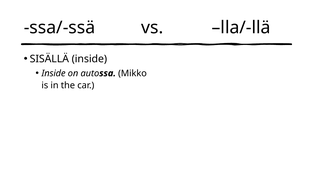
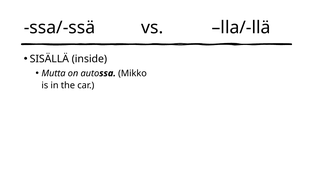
Inside at (53, 73): Inside -> Mutta
